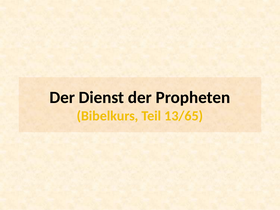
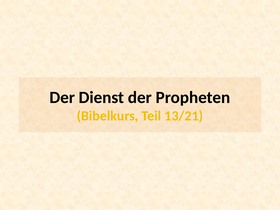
13/65: 13/65 -> 13/21
